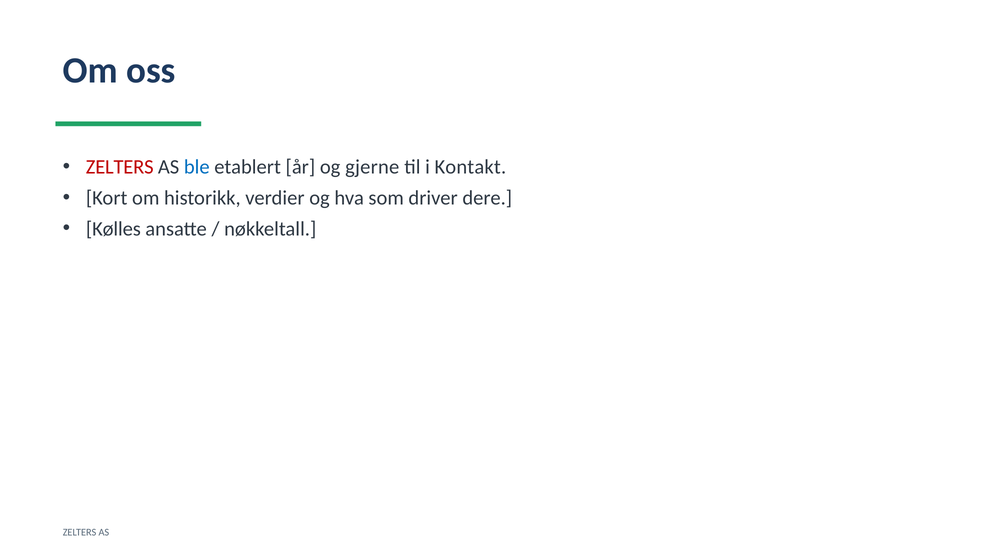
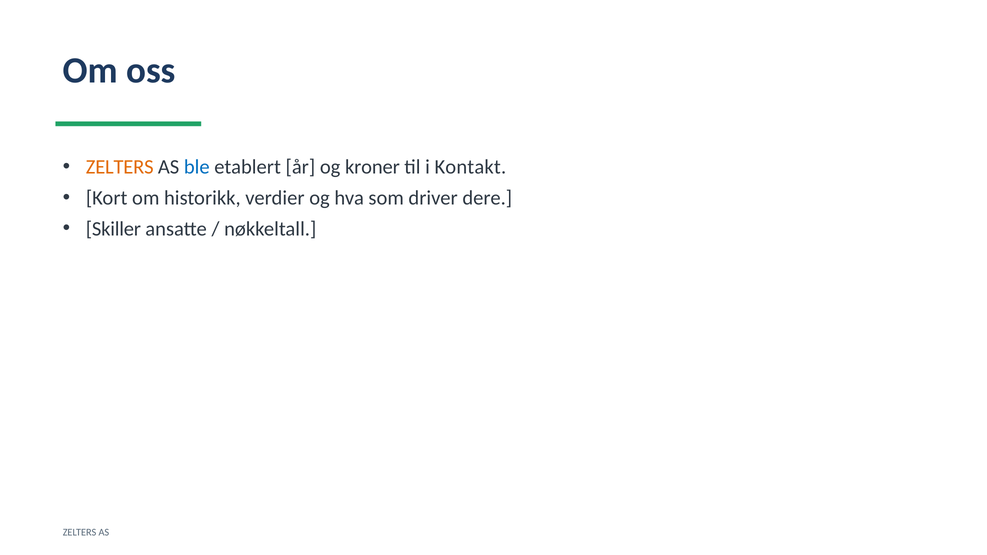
ZELTERS at (120, 167) colour: red -> orange
gjerne: gjerne -> kroner
Kølles: Kølles -> Skiller
